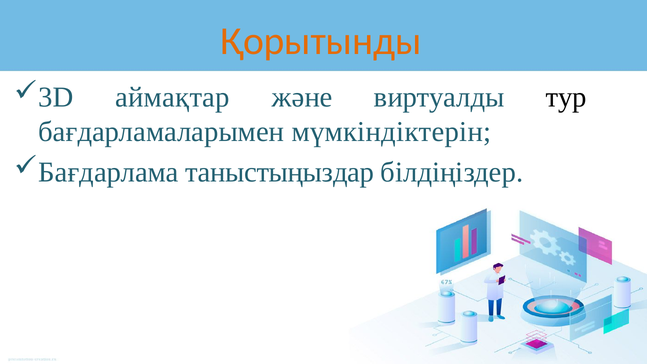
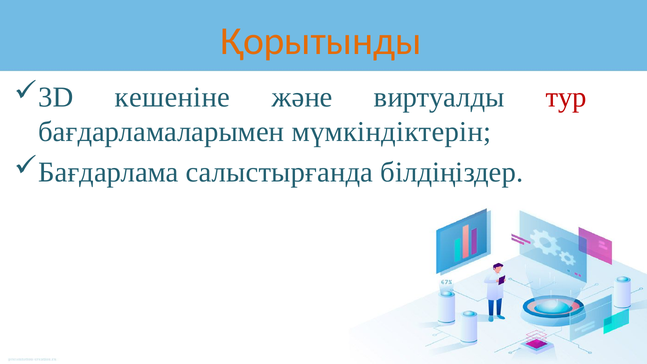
аймақтар: аймақтар -> кешеніне
тур colour: black -> red
таныстыңыздар: таныстыңыздар -> салыстырғанда
